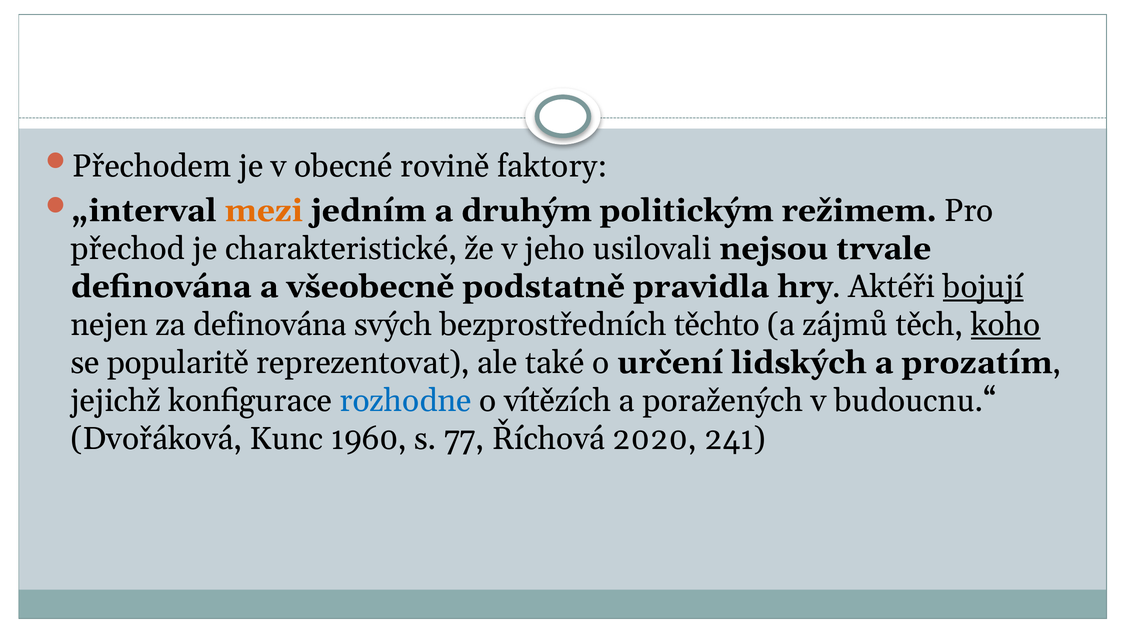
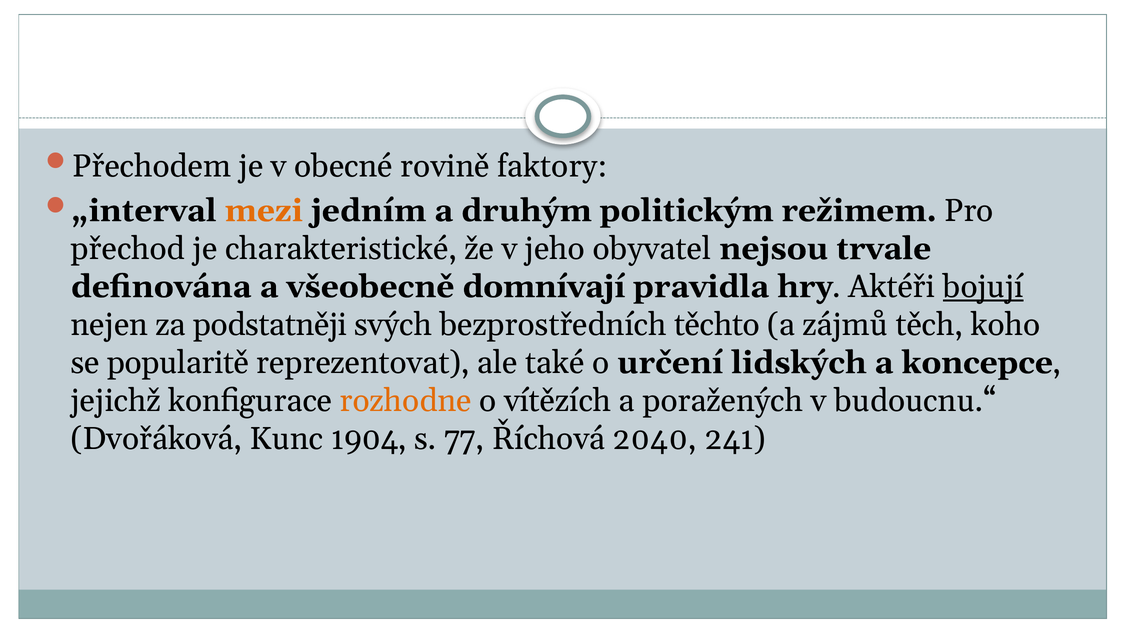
usilovali: usilovali -> obyvatel
podstatně: podstatně -> domnívají
za definována: definována -> podstatněji
koho underline: present -> none
prozatím: prozatím -> koncepce
rozhodne colour: blue -> orange
1960: 1960 -> 1904
2020: 2020 -> 2040
